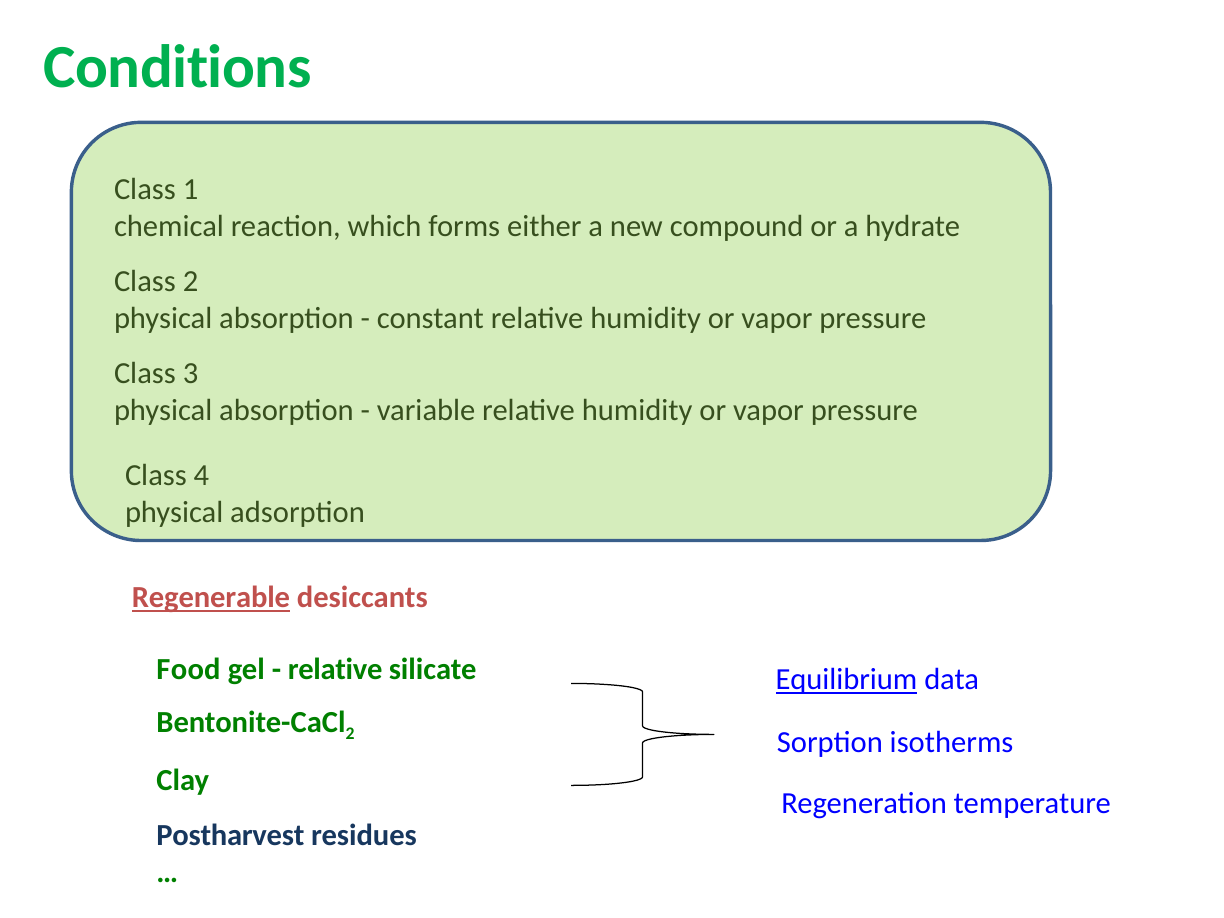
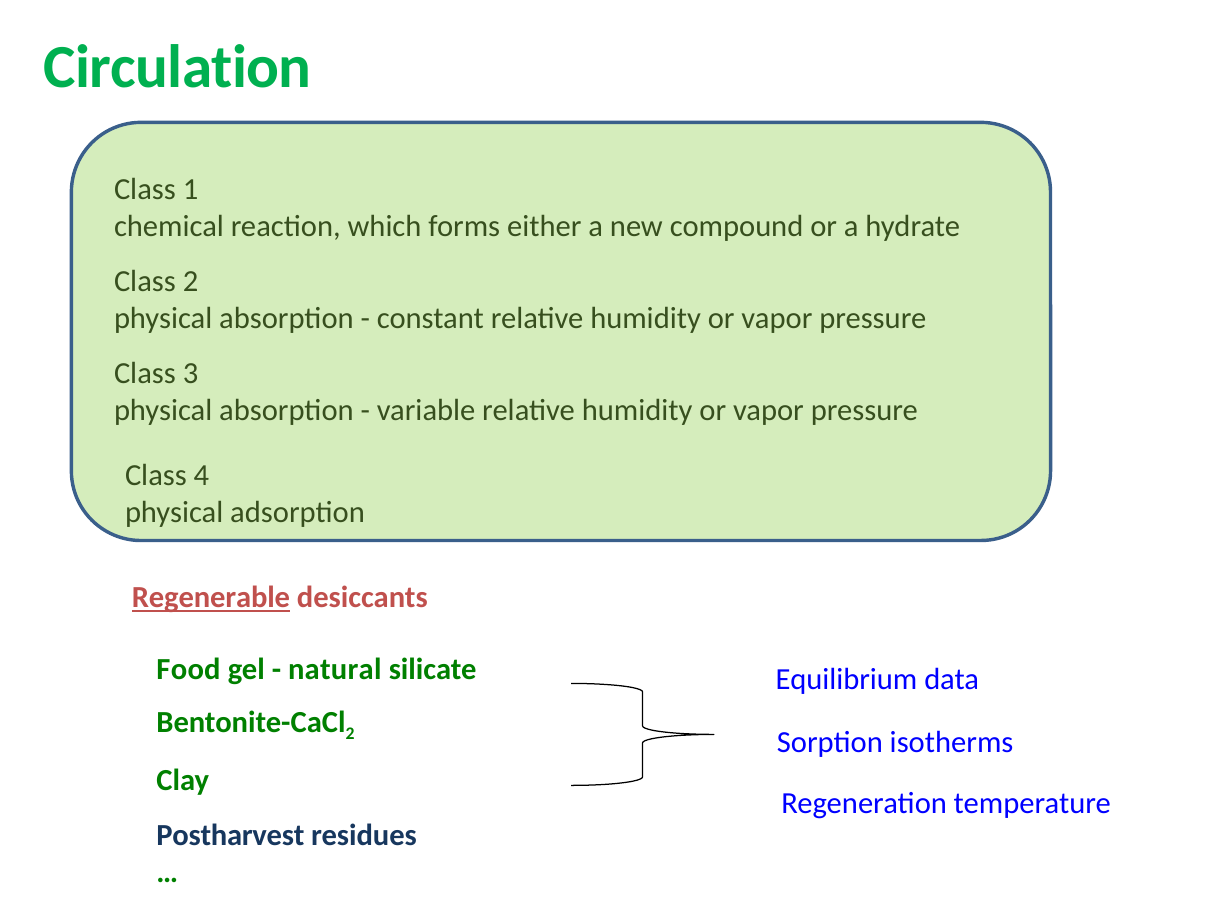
Conditions: Conditions -> Circulation
relative at (335, 669): relative -> natural
Equilibrium underline: present -> none
